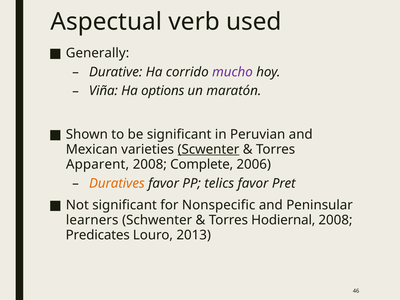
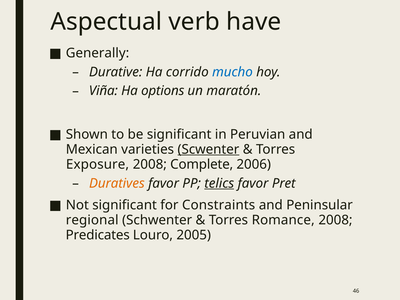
used: used -> have
mucho colour: purple -> blue
Apparent: Apparent -> Exposure
telics underline: none -> present
Nonspecific: Nonspecific -> Constraints
learners: learners -> regional
Hodiernal: Hodiernal -> Romance
2013: 2013 -> 2005
